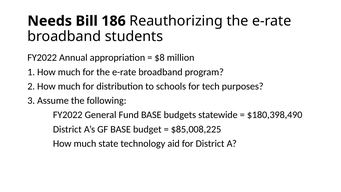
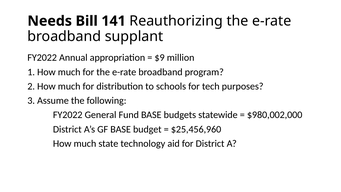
186: 186 -> 141
students: students -> supplant
$8: $8 -> $9
$180,398,490: $180,398,490 -> $980,002,000
$85,008,225: $85,008,225 -> $25,456,960
